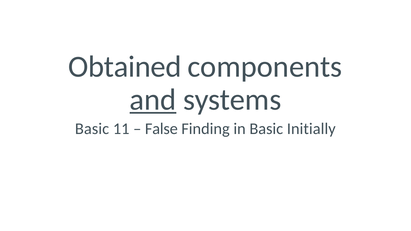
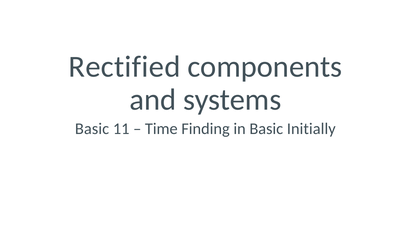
Obtained: Obtained -> Rectified
and underline: present -> none
False: False -> Time
